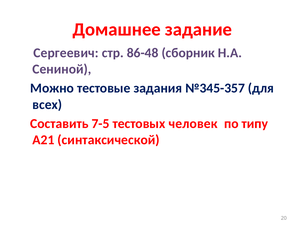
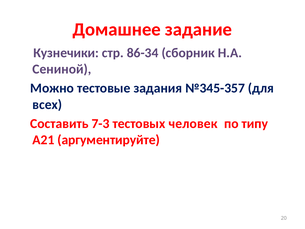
Сергеевич: Сергеевич -> Кузнечики
86-48: 86-48 -> 86-34
7-5: 7-5 -> 7-3
синтаксической: синтаксической -> аргументируйте
